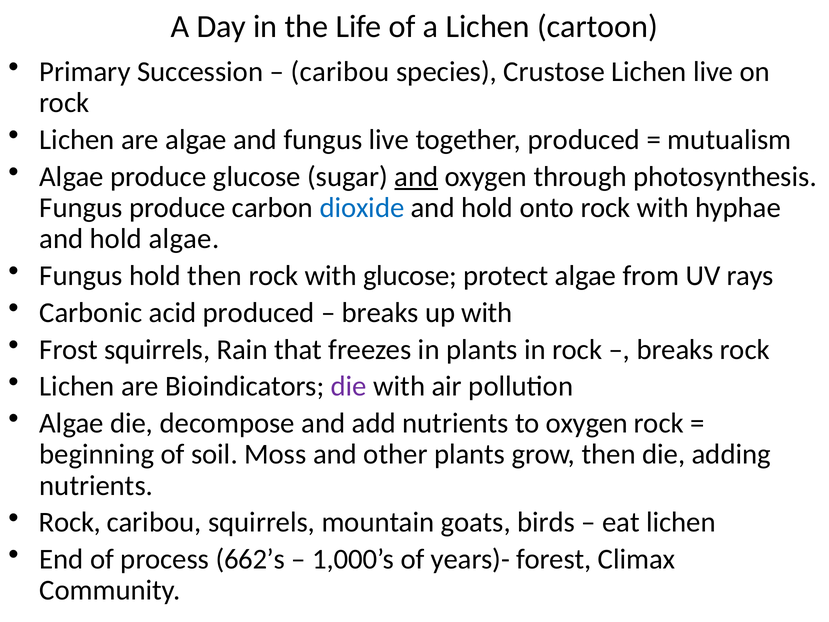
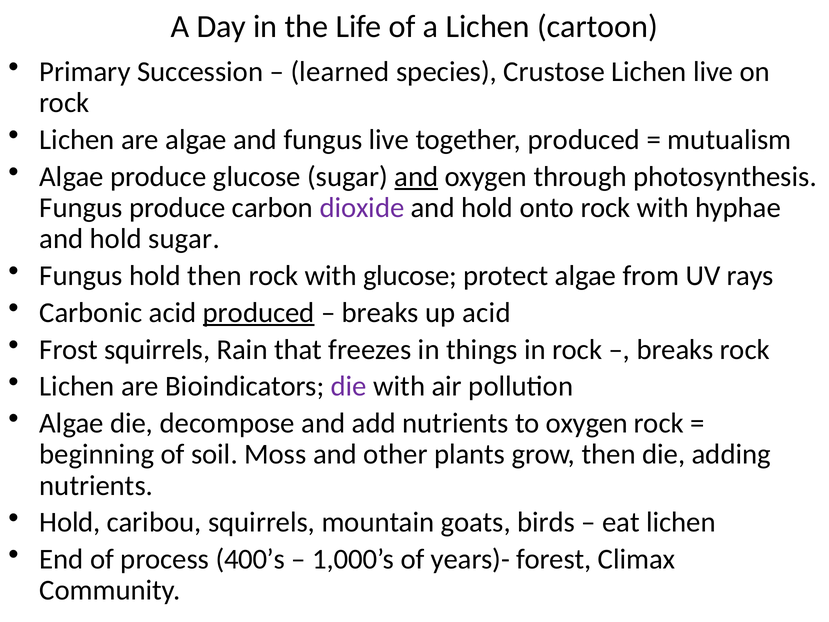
caribou at (340, 72): caribou -> learned
dioxide colour: blue -> purple
hold algae: algae -> sugar
produced at (259, 313) underline: none -> present
up with: with -> acid
in plants: plants -> things
Rock at (70, 522): Rock -> Hold
662’s: 662’s -> 400’s
